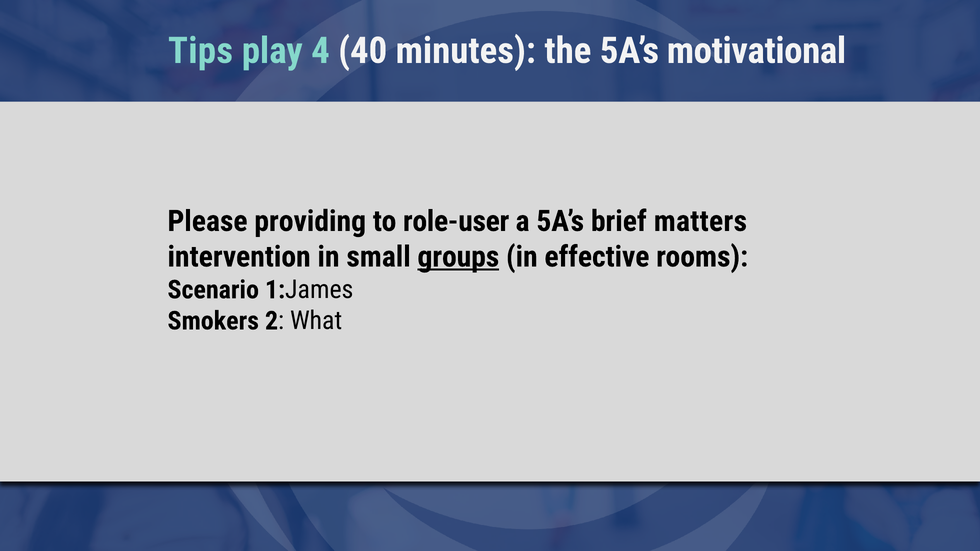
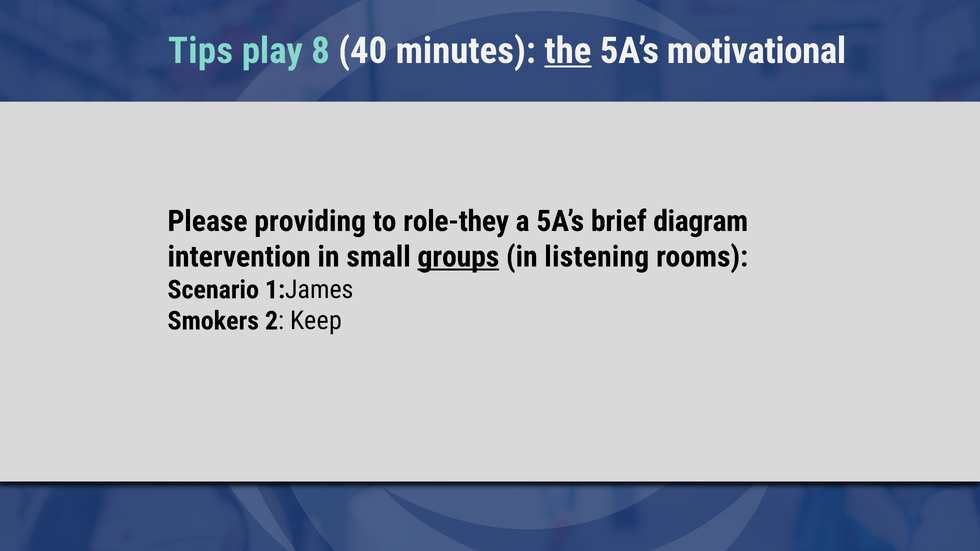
4: 4 -> 8
the underline: none -> present
role-user: role-user -> role-they
matters: matters -> diagram
effective: effective -> listening
What: What -> Keep
